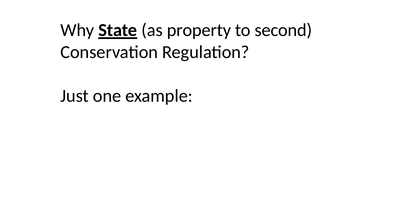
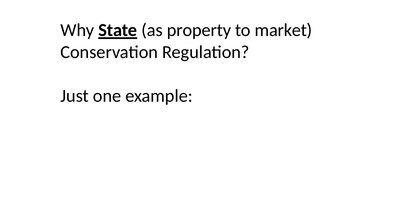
second: second -> market
